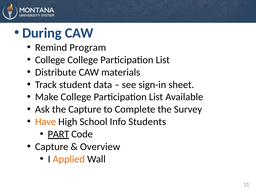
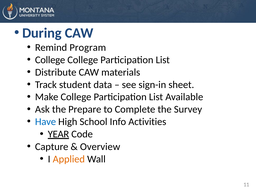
the Capture: Capture -> Prepare
Have colour: orange -> blue
Students: Students -> Activities
PART: PART -> YEAR
